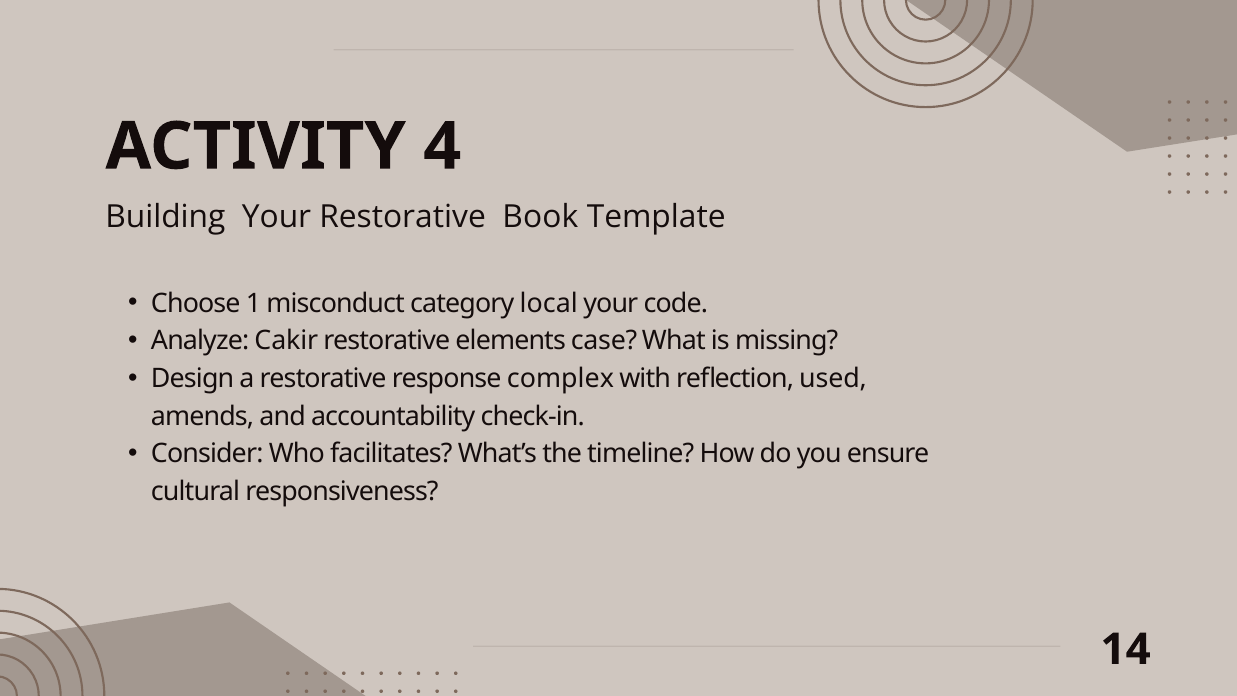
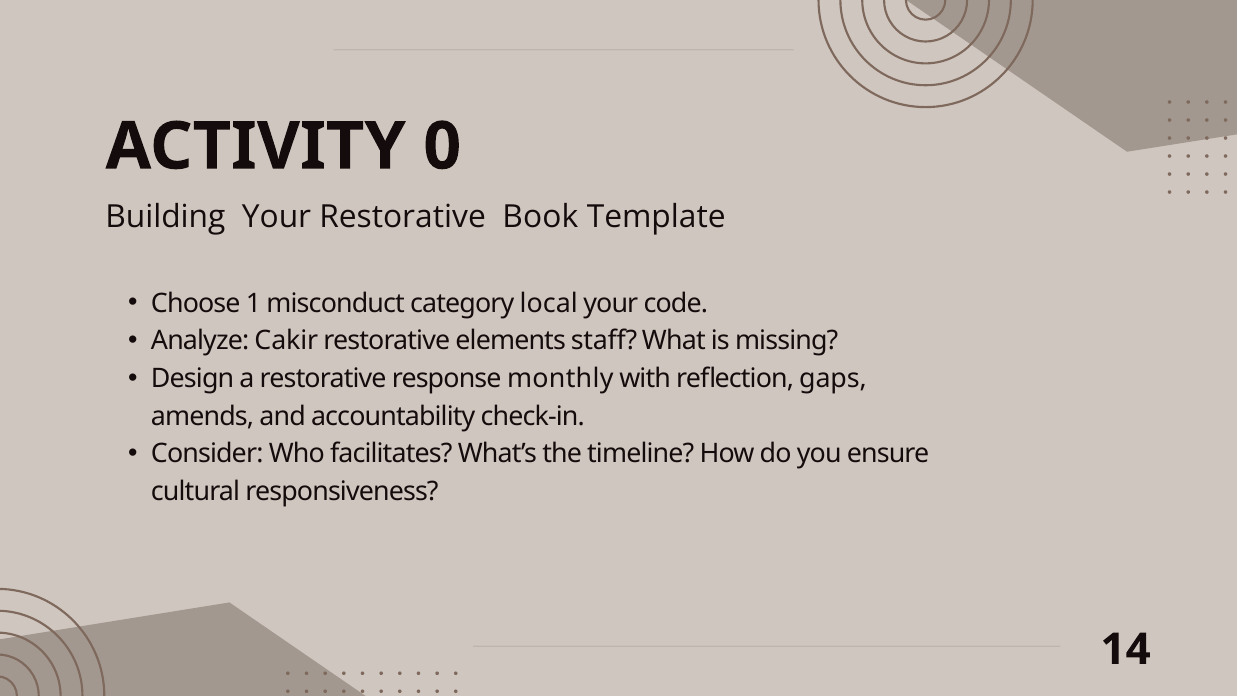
4: 4 -> 0
case: case -> staff
complex: complex -> monthly
used: used -> gaps
